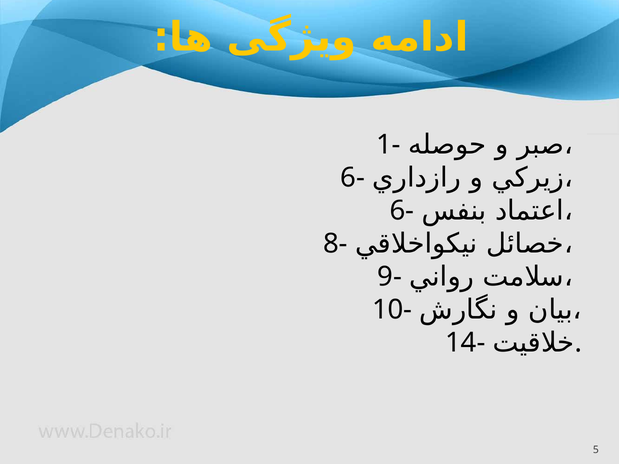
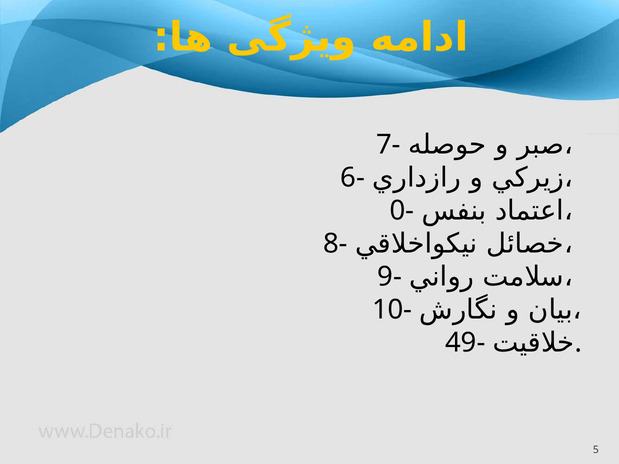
1-: 1- -> 7-
6- at (402, 211): 6- -> 0-
14-: 14- -> 49-
